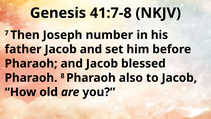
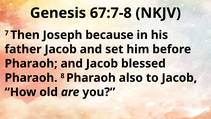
41:7-8: 41:7-8 -> 67:7-8
number: number -> because
